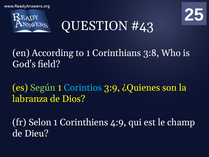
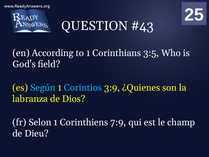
3:8: 3:8 -> 3:5
Según colour: light green -> light blue
4:9: 4:9 -> 7:9
